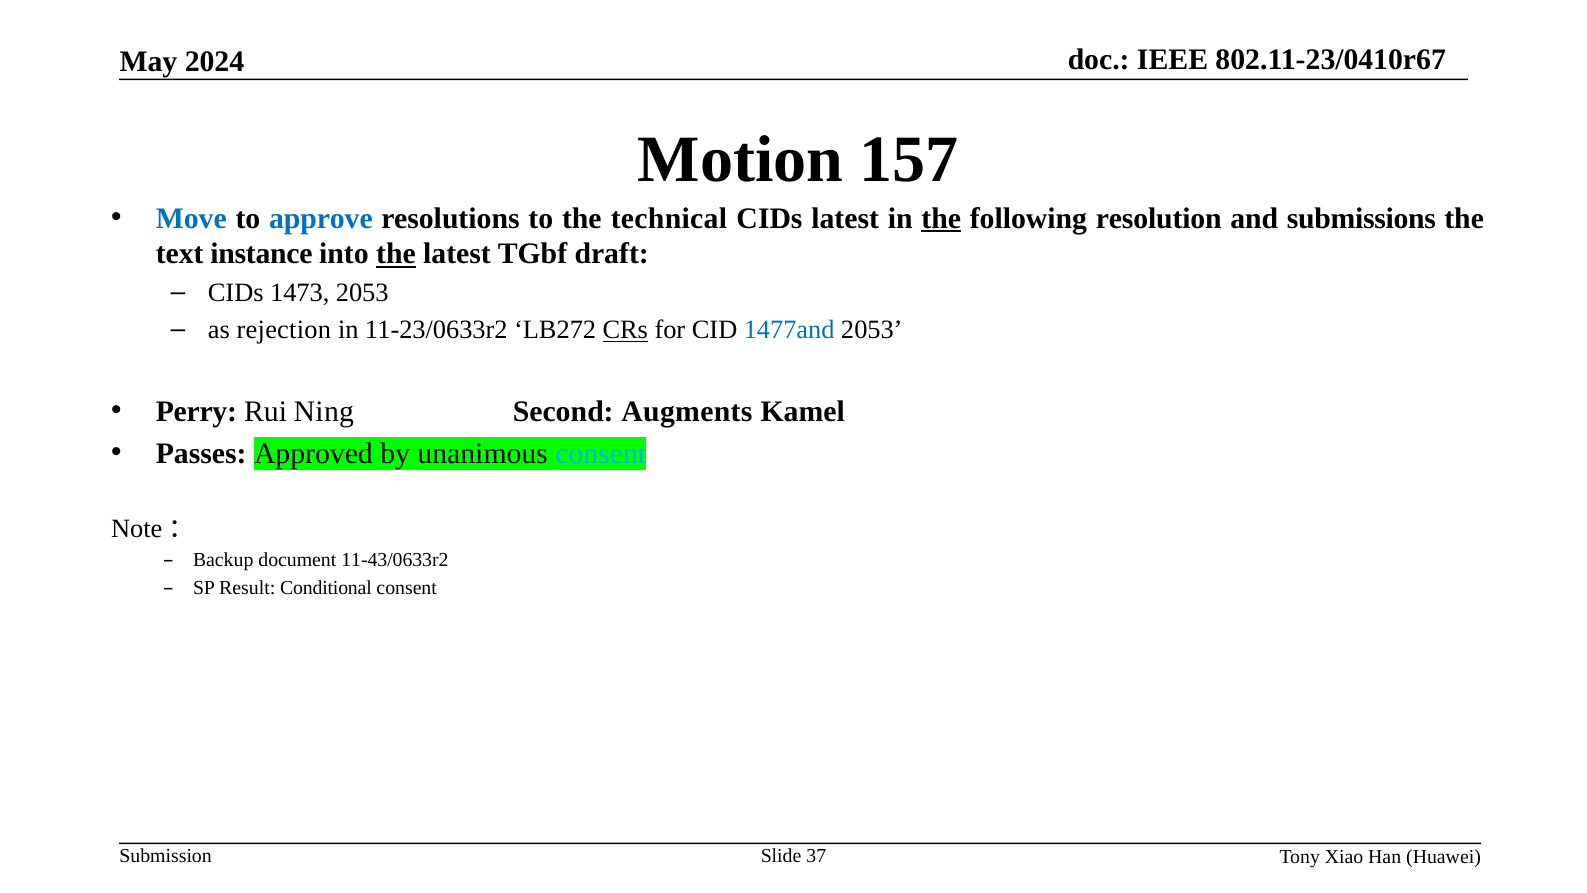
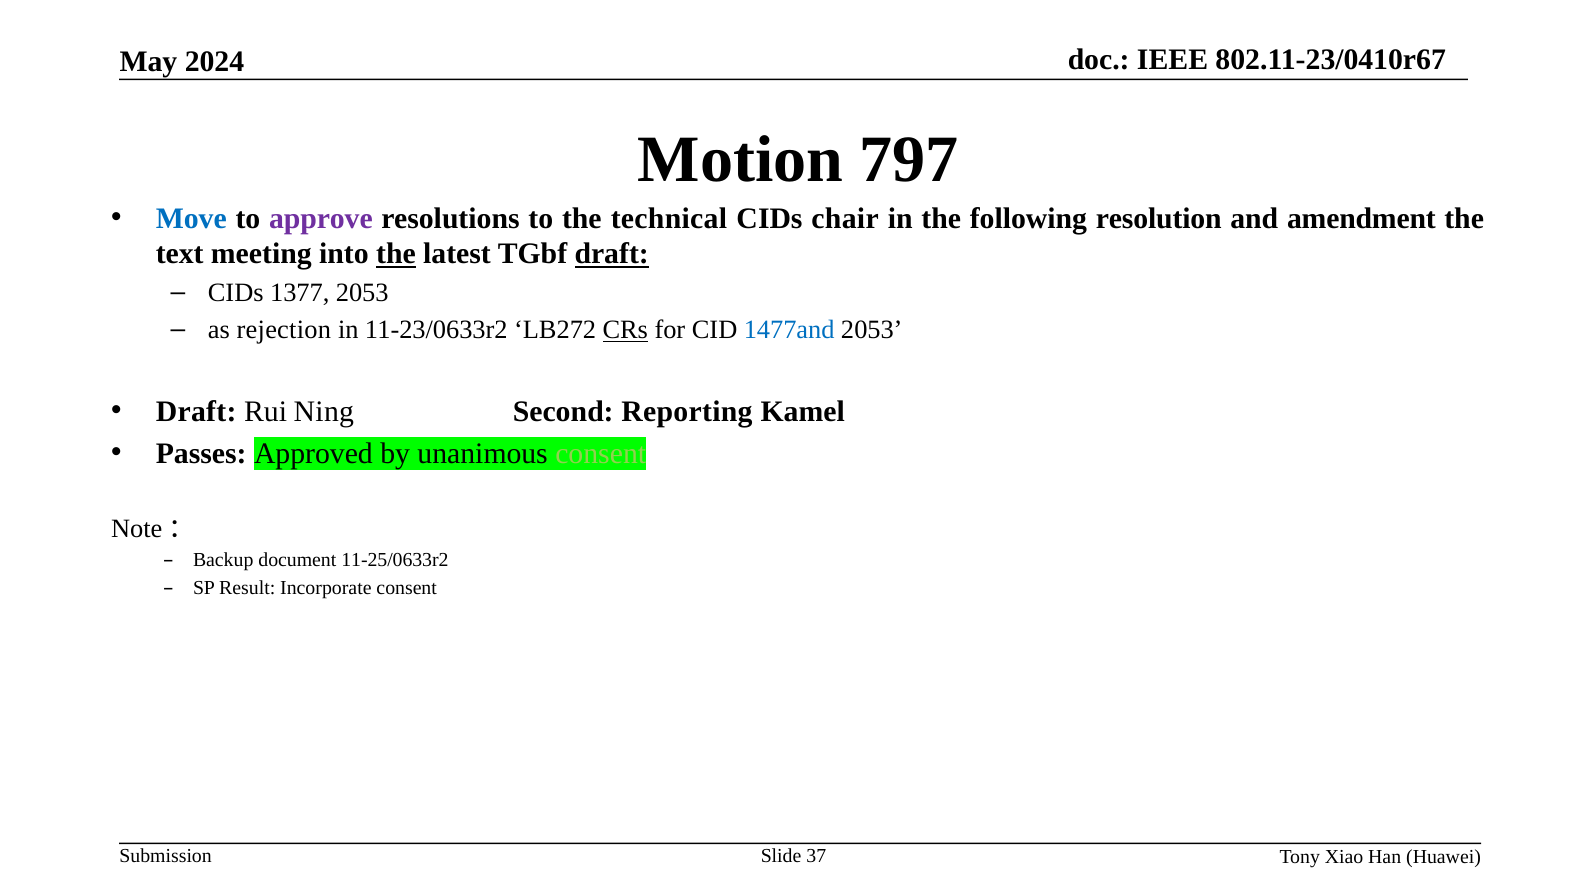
157: 157 -> 797
approve colour: blue -> purple
CIDs latest: latest -> chair
the at (941, 218) underline: present -> none
submissions: submissions -> amendment
instance: instance -> meeting
draft at (612, 254) underline: none -> present
1473: 1473 -> 1377
Perry at (196, 411): Perry -> Draft
Augments: Augments -> Reporting
consent at (601, 453) colour: light blue -> light green
11-43/0633r2: 11-43/0633r2 -> 11-25/0633r2
Conditional: Conditional -> Incorporate
